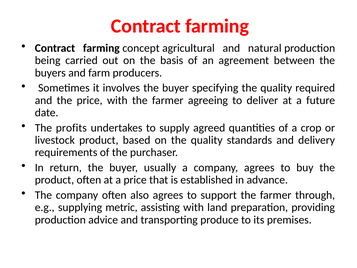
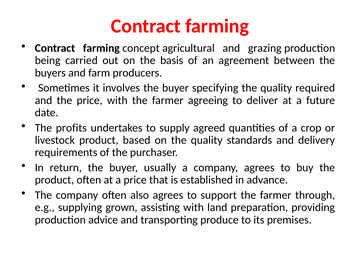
natural: natural -> grazing
metric: metric -> grown
